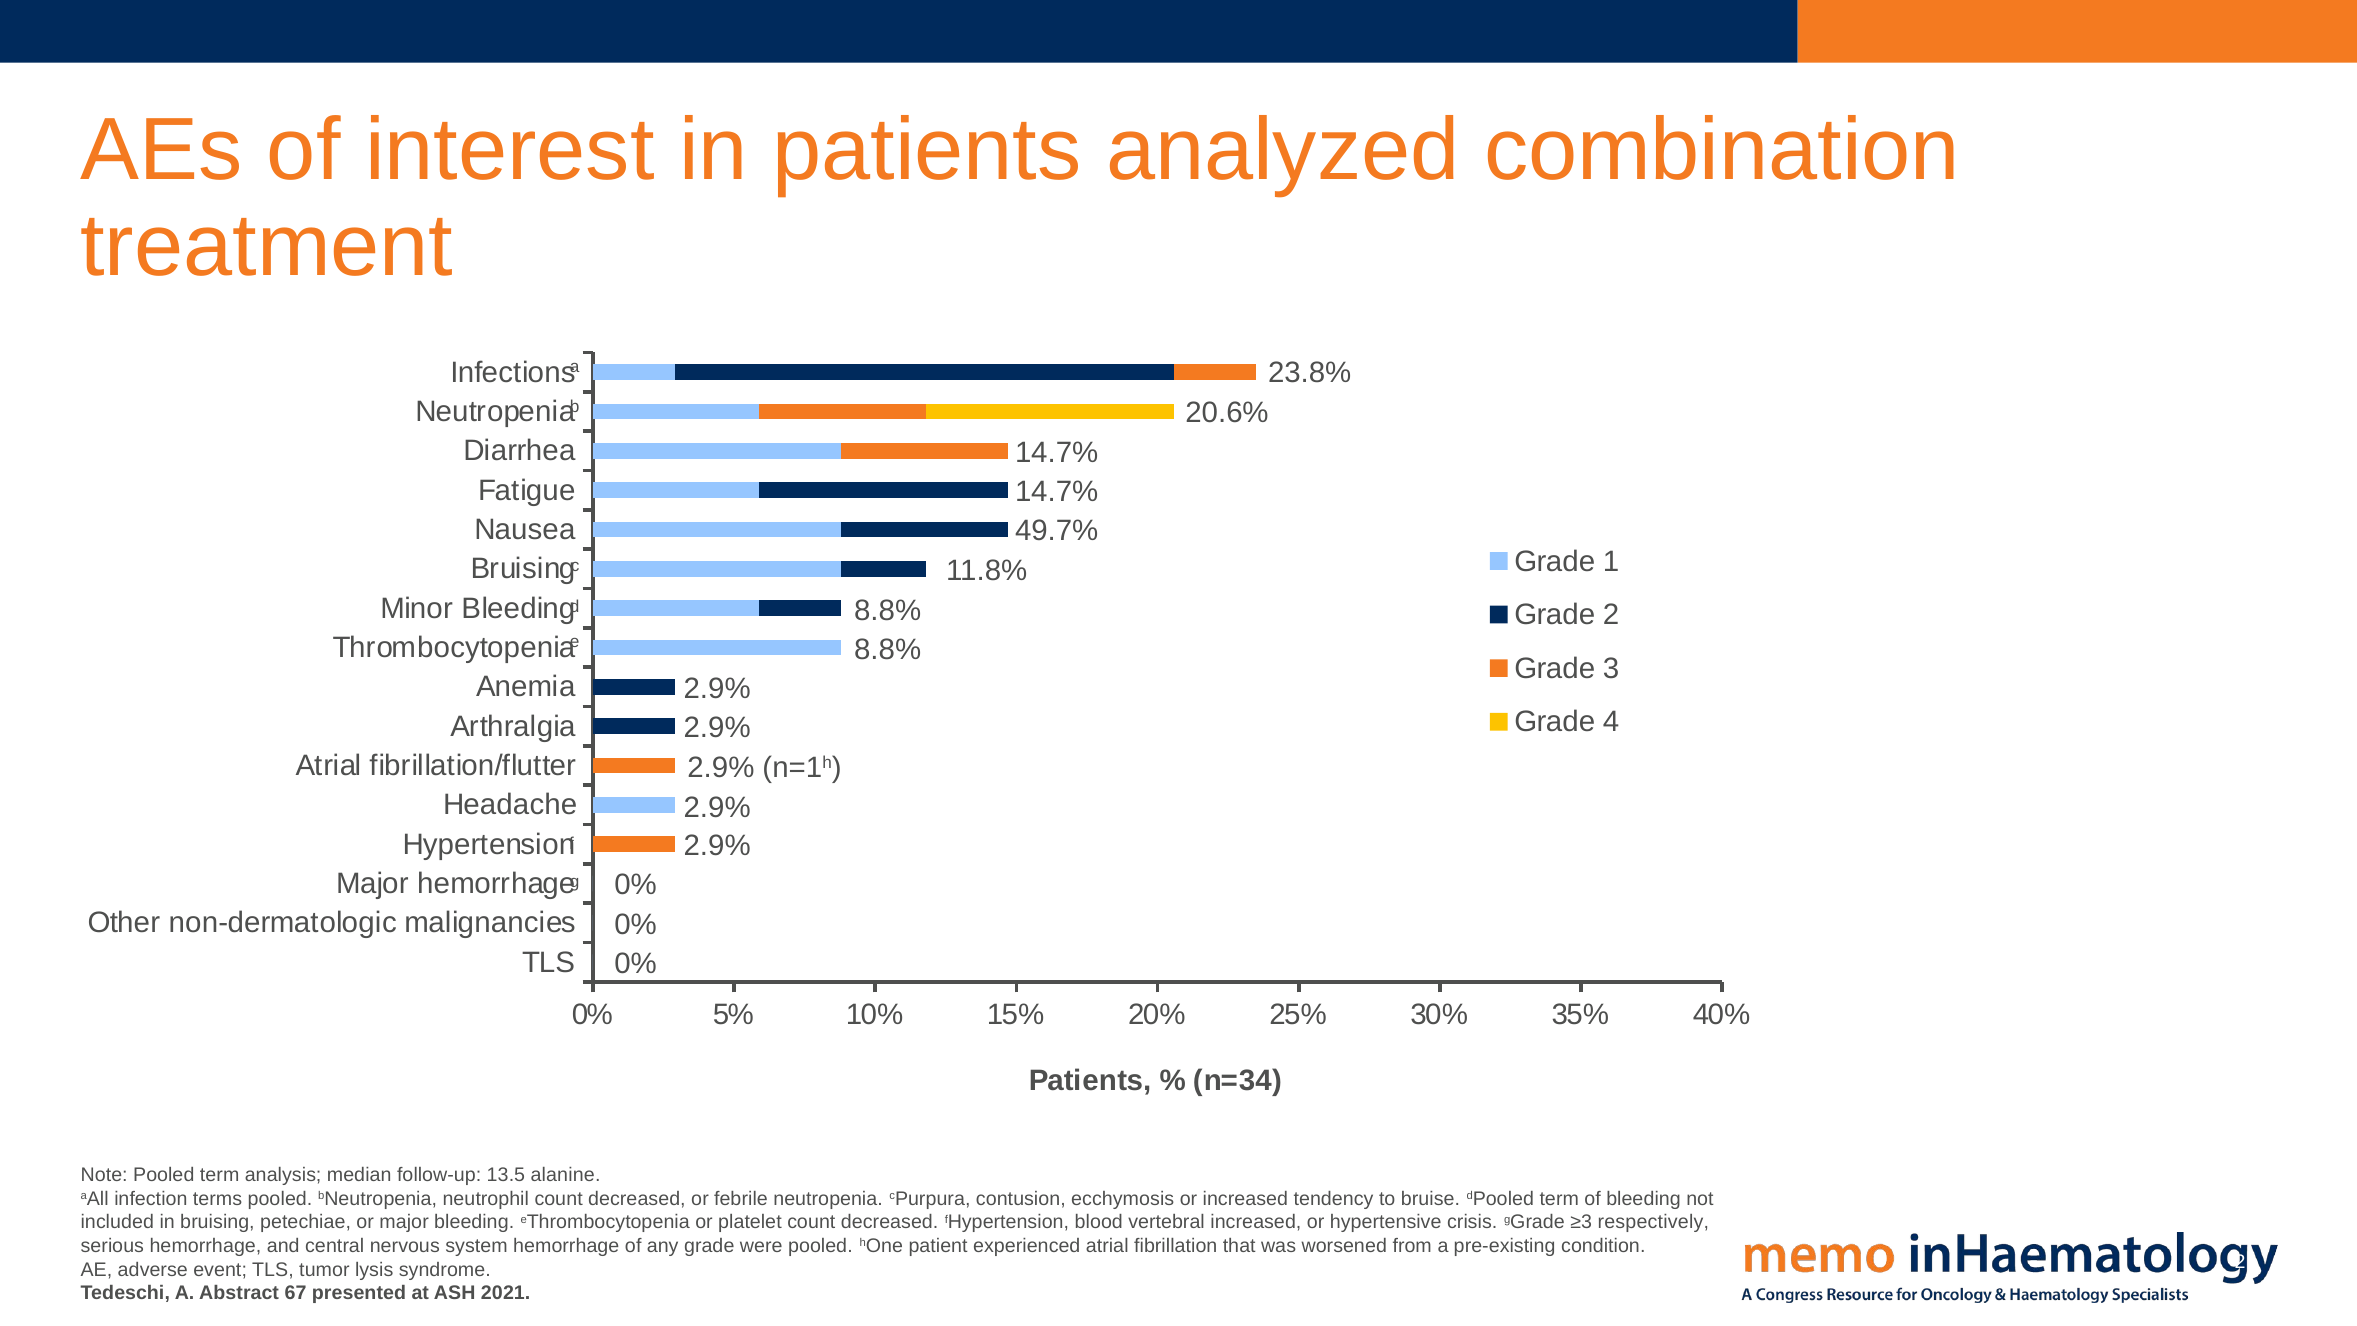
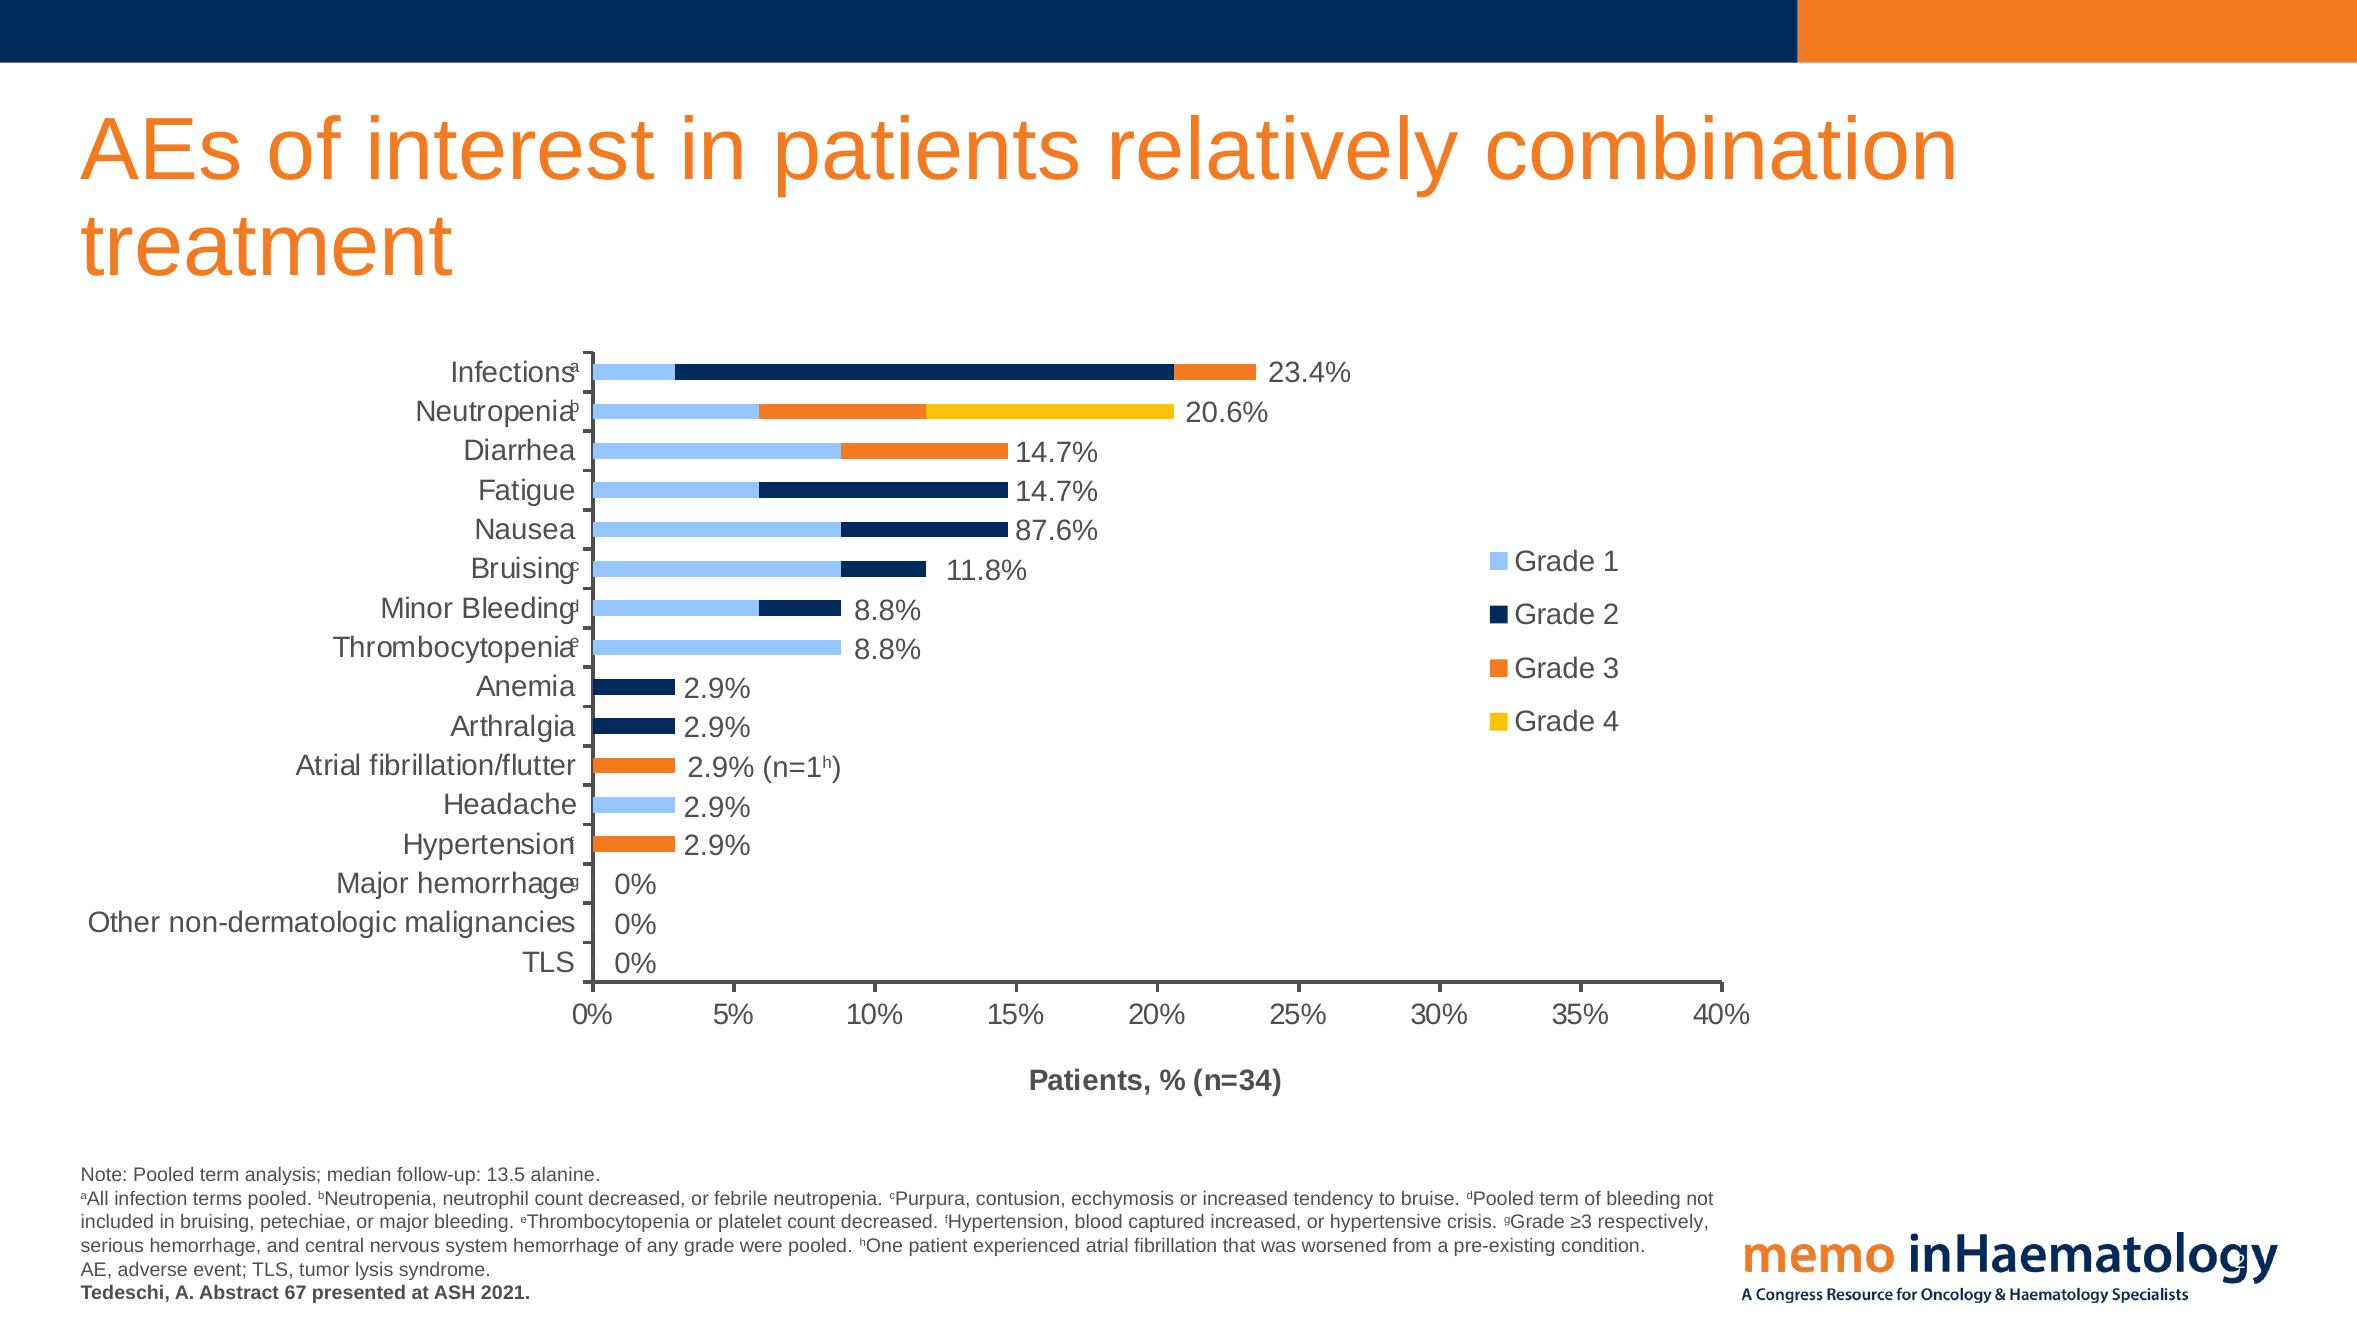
analyzed: analyzed -> relatively
23.8%: 23.8% -> 23.4%
49.7%: 49.7% -> 87.6%
vertebral: vertebral -> captured
